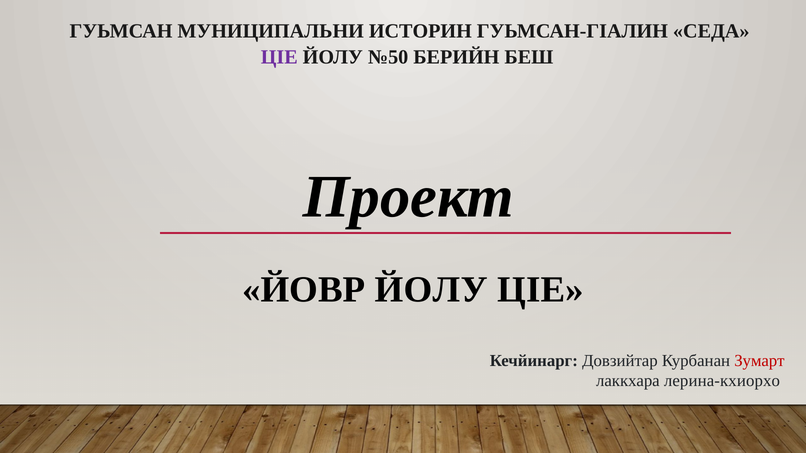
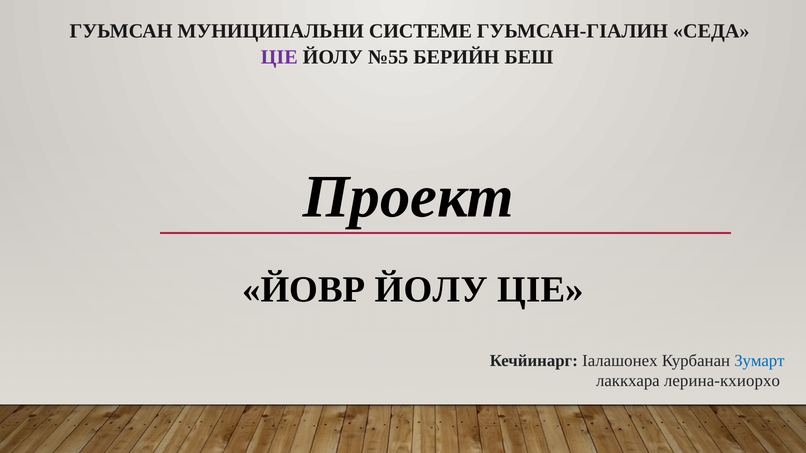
ИСТОРИН: ИСТОРИН -> СИСТЕМЕ
№50: №50 -> №55
Довзийтар: Довзийтар -> Ӏалашонех
Зумарт colour: red -> blue
